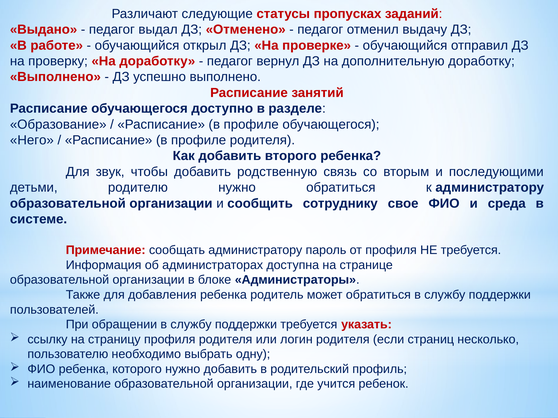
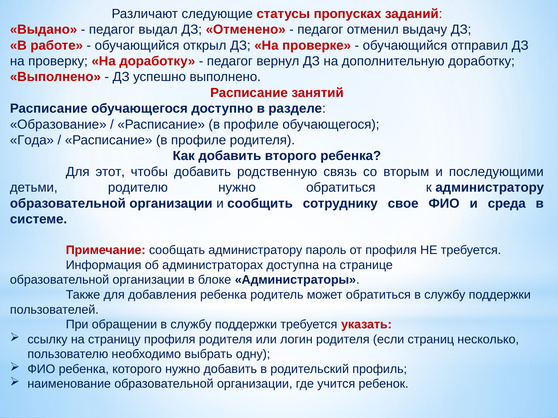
Него: Него -> Года
звук: звук -> этот
